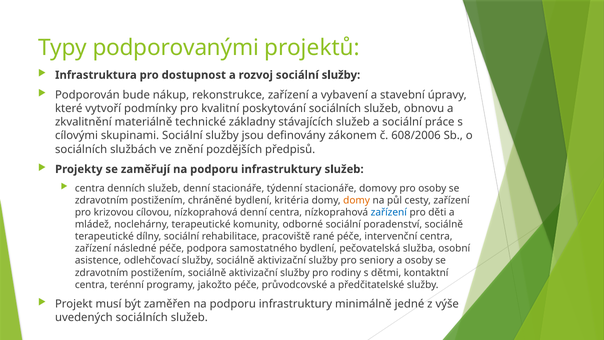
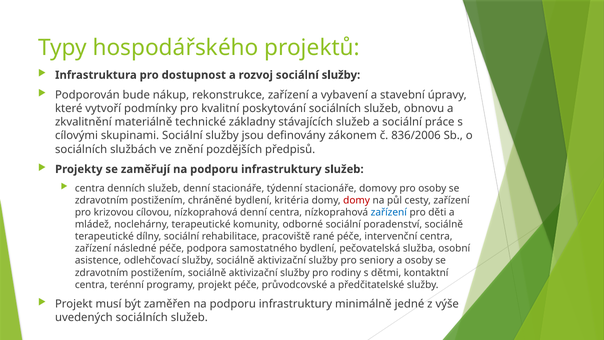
podporovanými: podporovanými -> hospodářského
608/2006: 608/2006 -> 836/2006
domy at (357, 200) colour: orange -> red
programy jakožto: jakožto -> projekt
